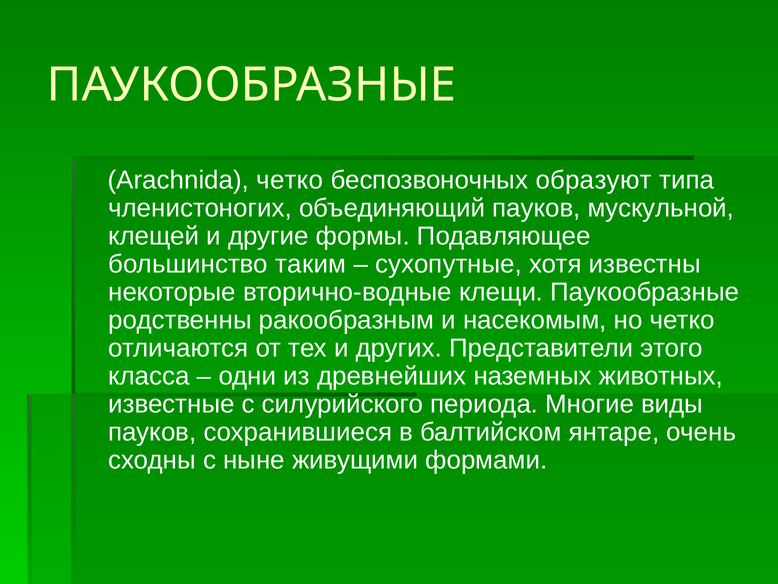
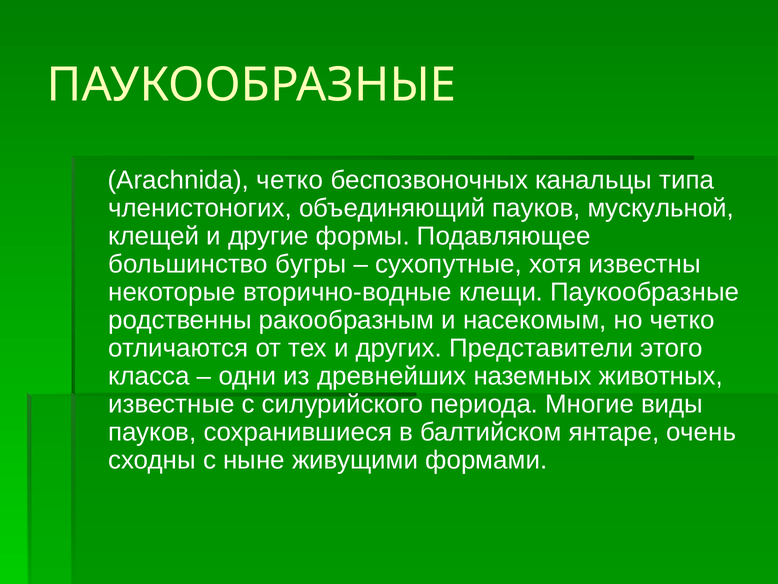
образуют: образуют -> канальцы
таким: таким -> бугры
